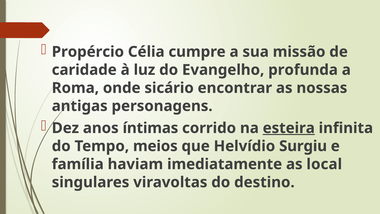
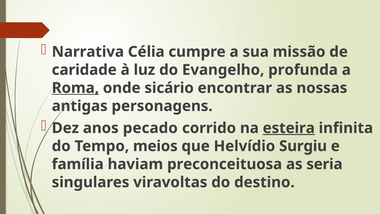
Propércio: Propércio -> Narrativa
Roma underline: none -> present
íntimas: íntimas -> pecado
imediatamente: imediatamente -> preconceituosa
local: local -> seria
